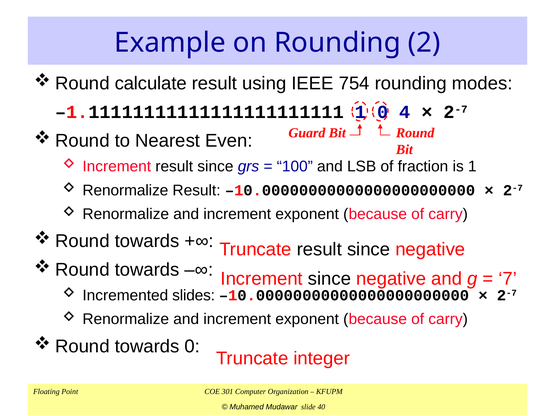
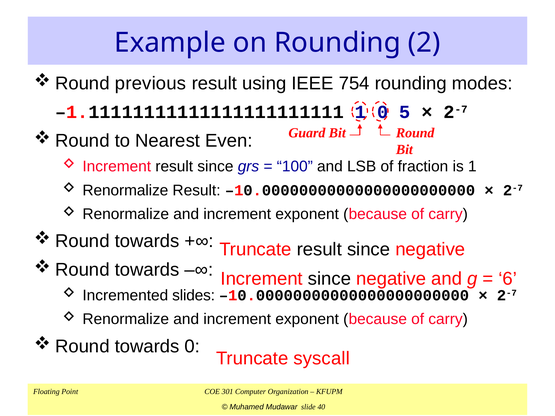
calculate: calculate -> previous
4: 4 -> 5
7: 7 -> 6
integer: integer -> syscall
